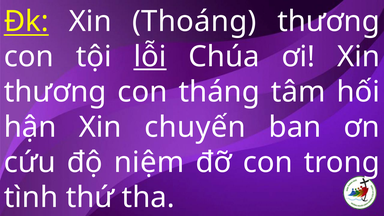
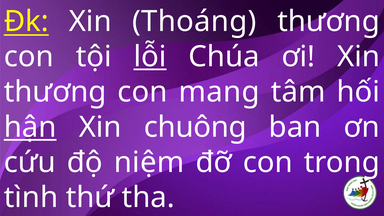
tháng: tháng -> mang
hận underline: none -> present
chuyến: chuyến -> chuông
